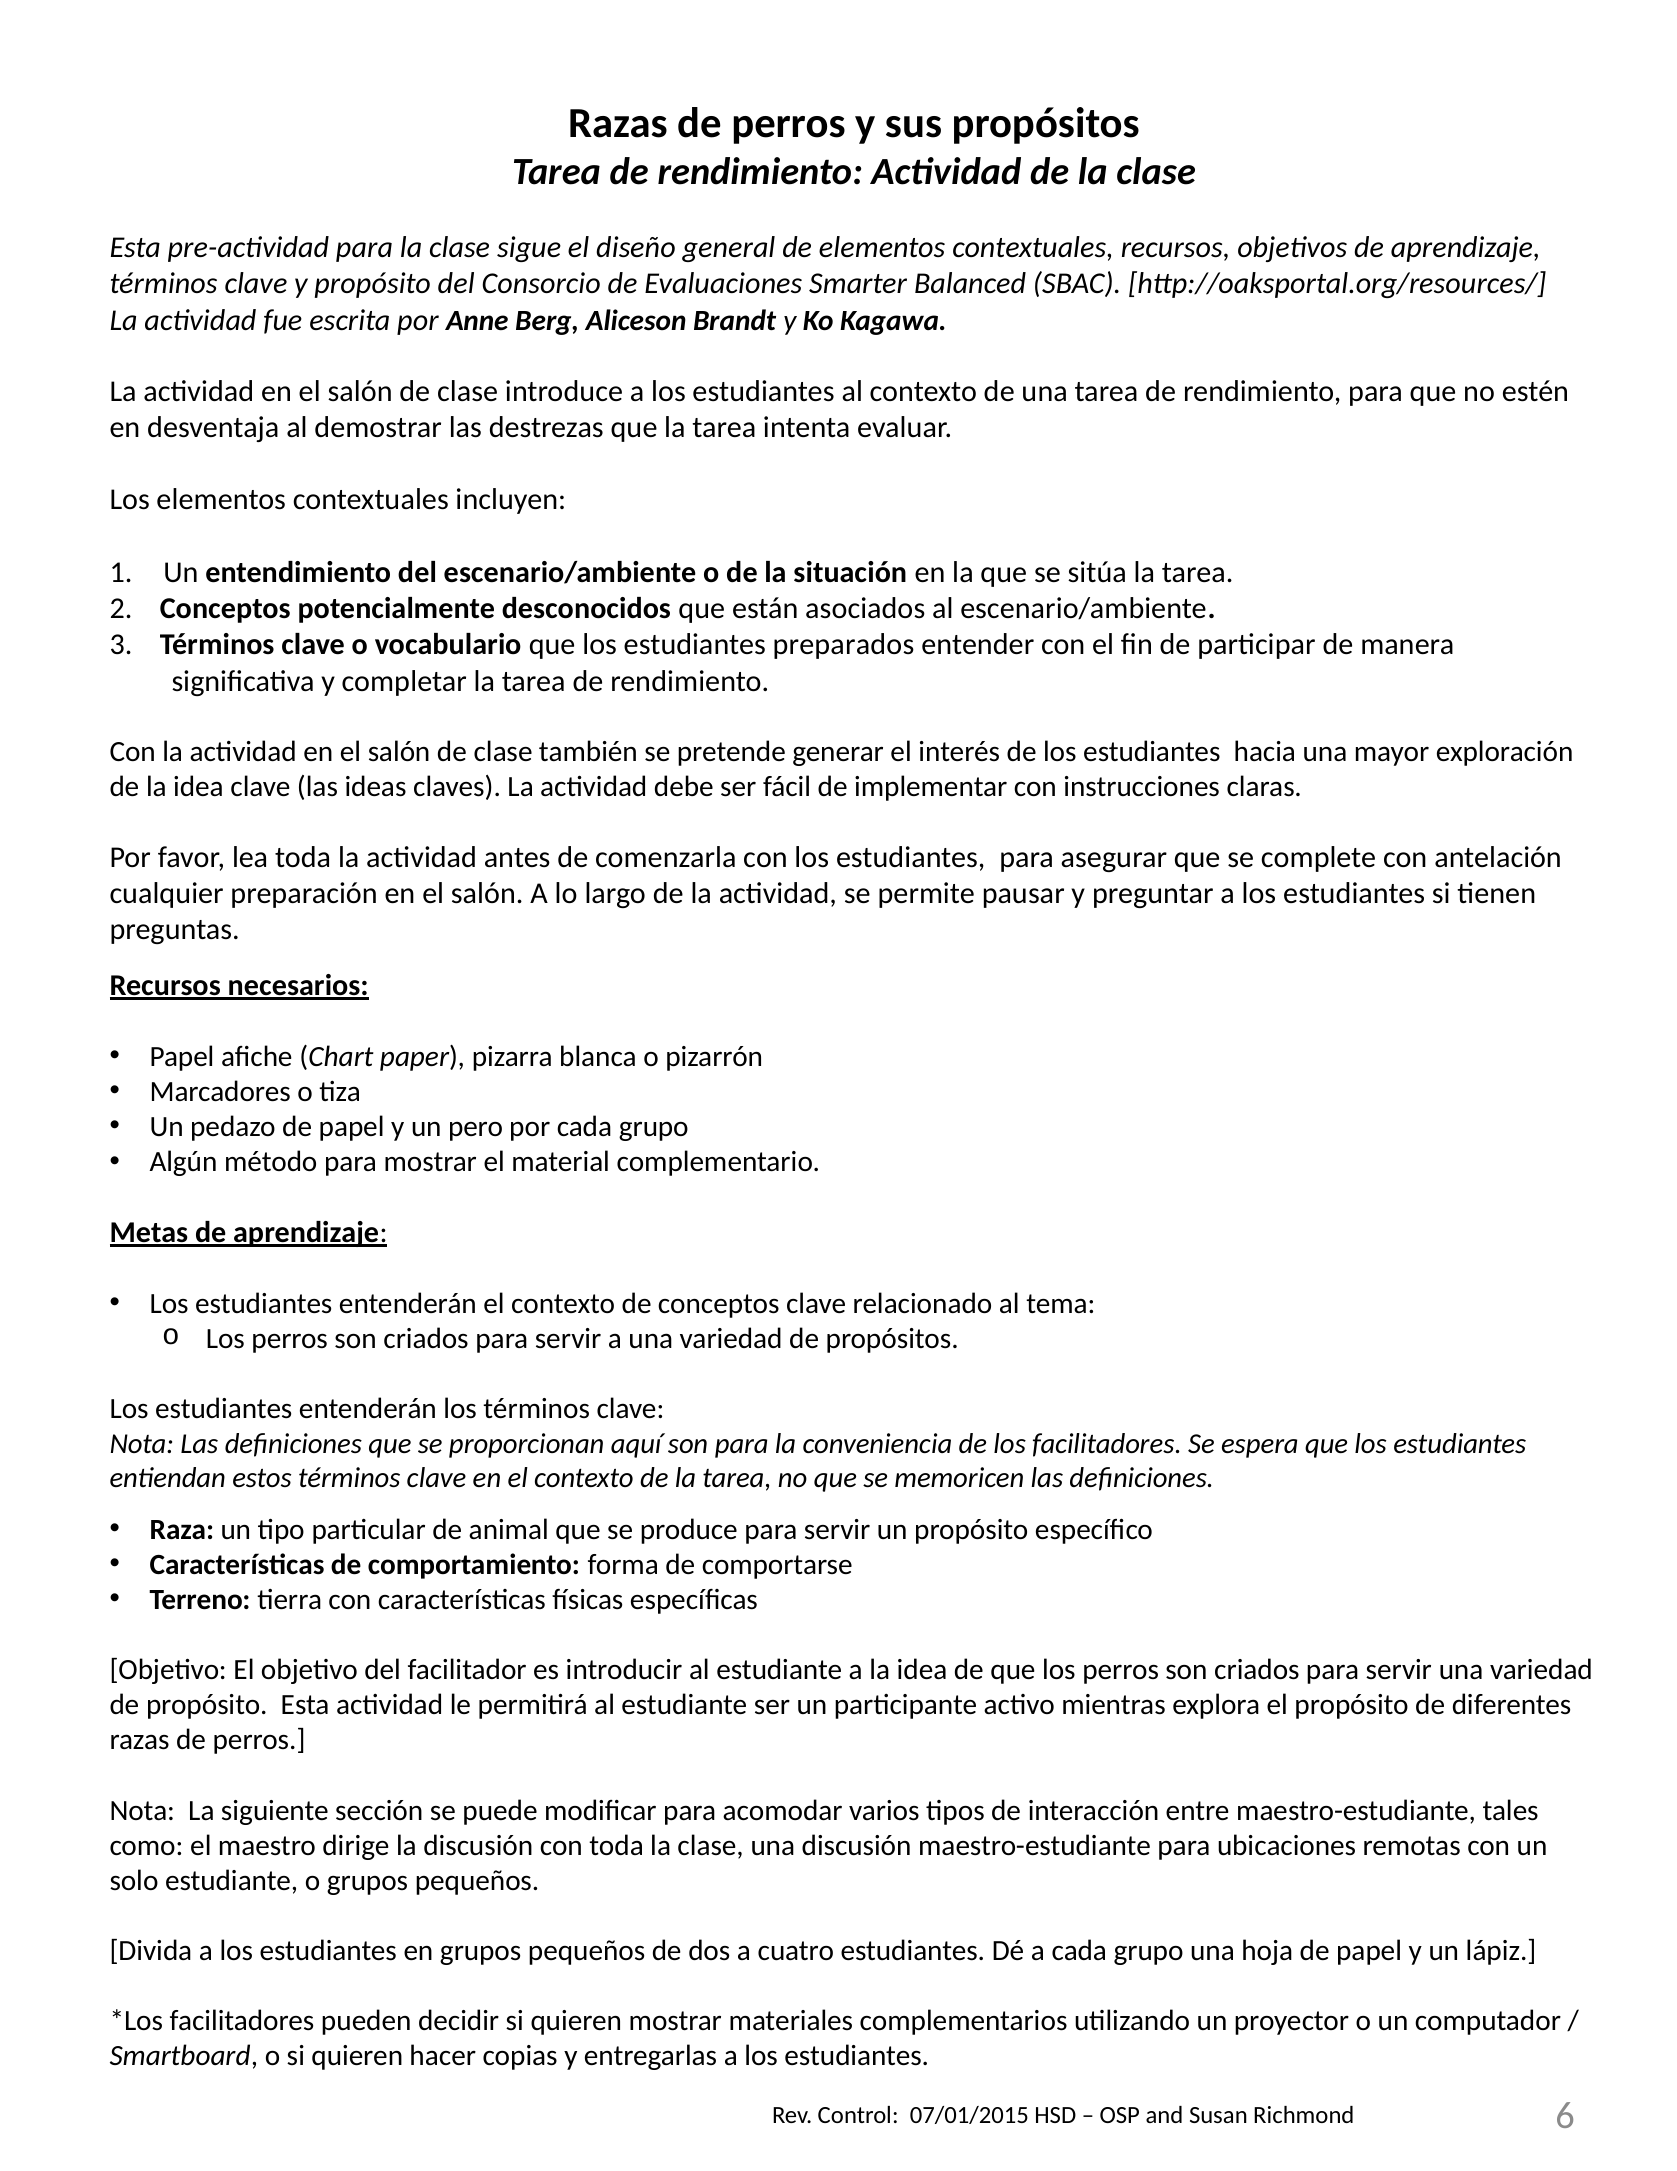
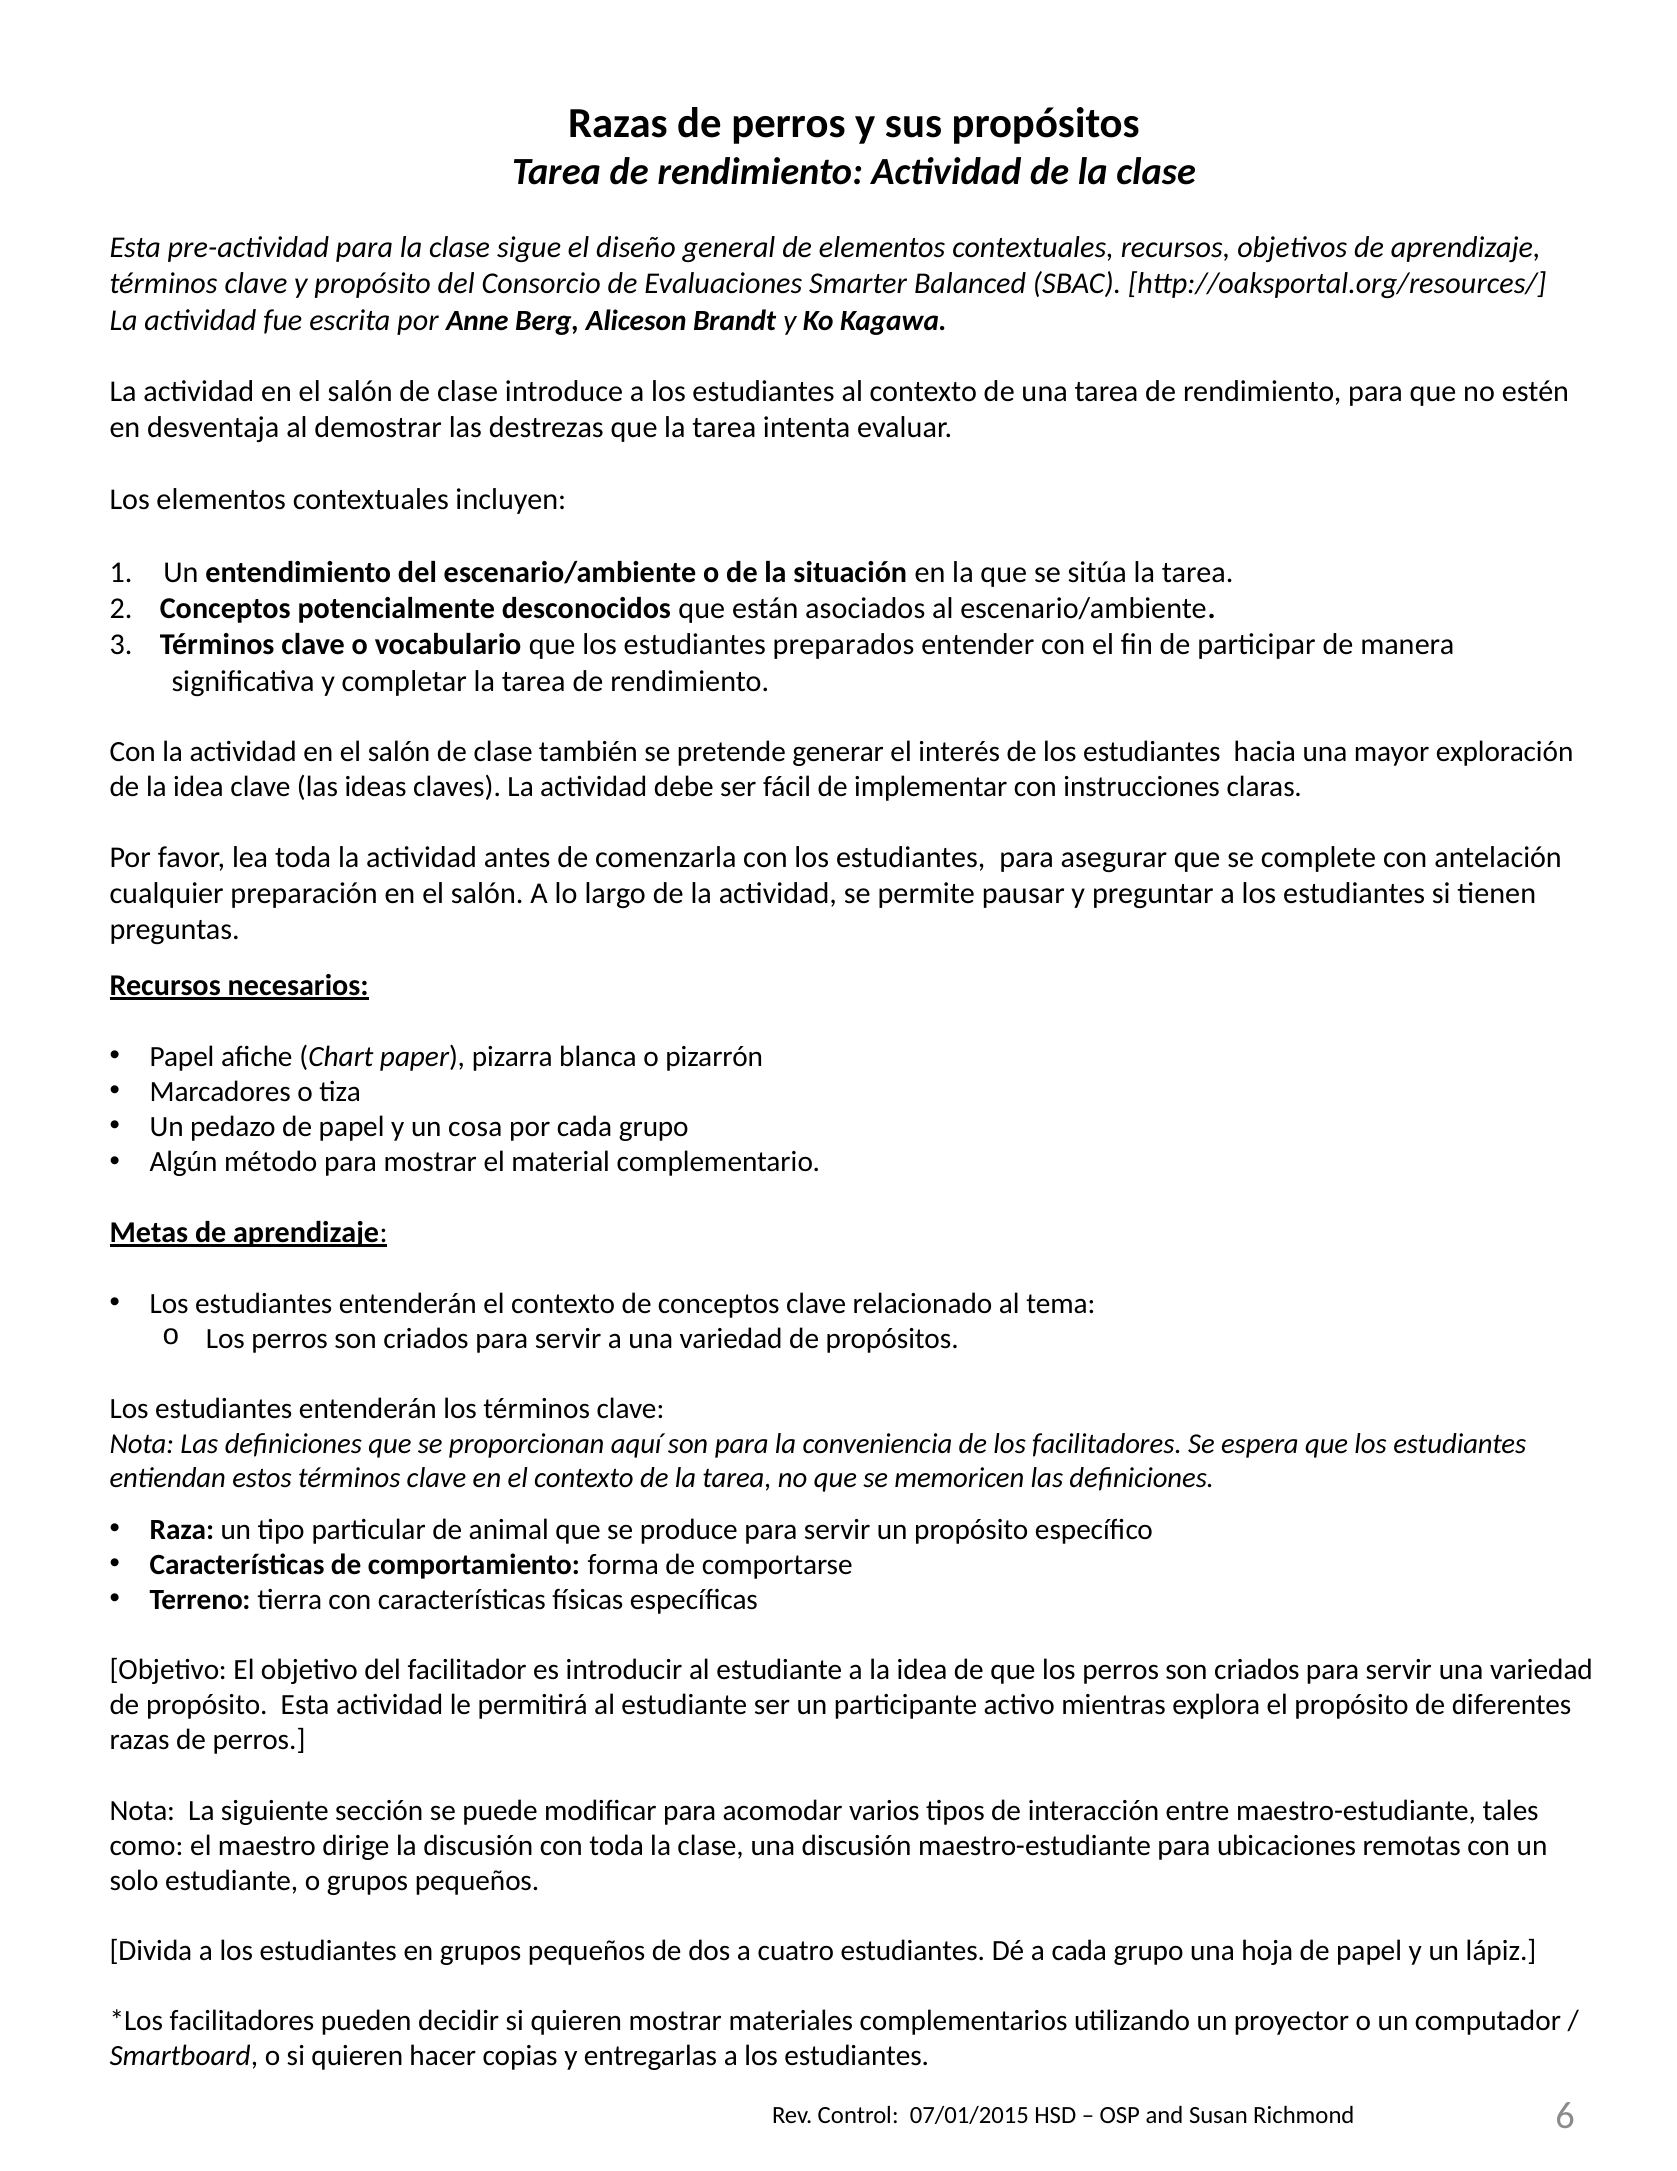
pero: pero -> cosa
